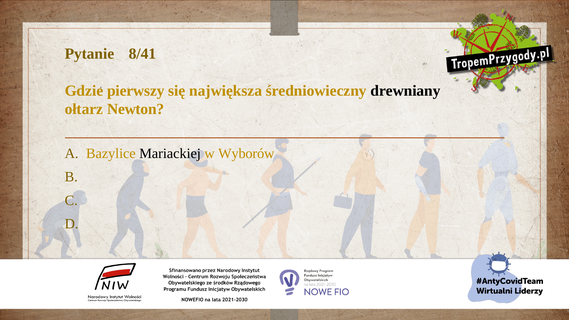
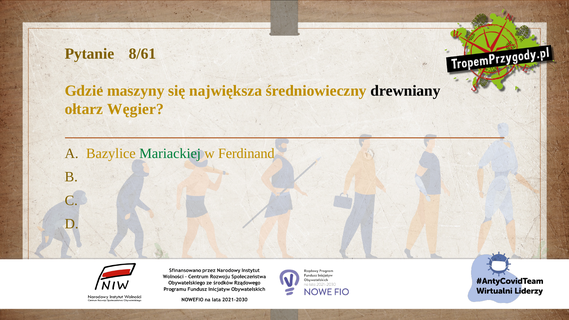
8/41: 8/41 -> 8/61
pierwszy: pierwszy -> maszyny
Newton: Newton -> Węgier
Mariackiej colour: black -> green
Wyborów: Wyborów -> Ferdinand
